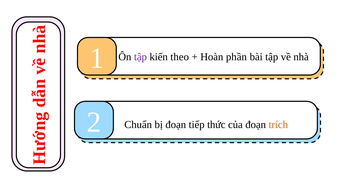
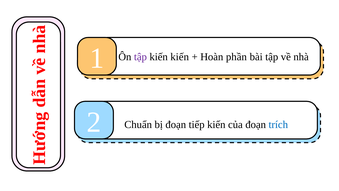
kiến theo: theo -> kiến
thức at (216, 124): thức -> kiến
trích colour: orange -> blue
